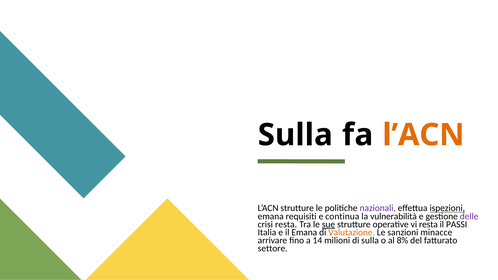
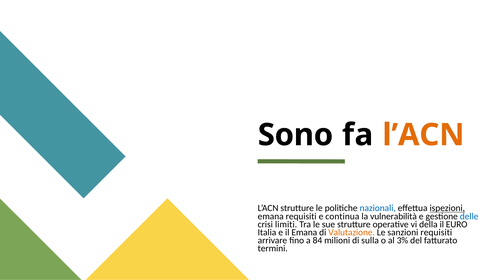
Sulla at (295, 135): Sulla -> Sono
nazionali colour: purple -> blue
delle colour: purple -> blue
crisi resta: resta -> limiti
sue underline: present -> none
vi resta: resta -> della
PASSI: PASSI -> EURO
sanzioni minacce: minacce -> requisiti
14: 14 -> 84
8%: 8% -> 3%
settore: settore -> termini
